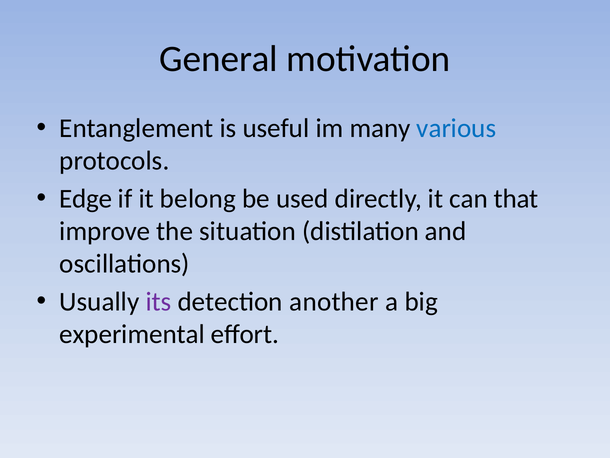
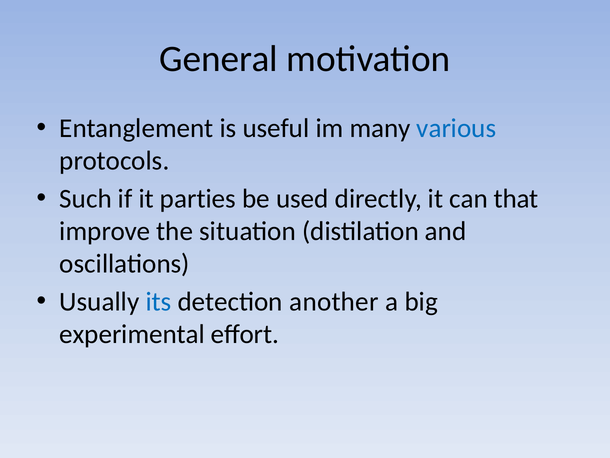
Edge: Edge -> Such
belong: belong -> parties
its colour: purple -> blue
